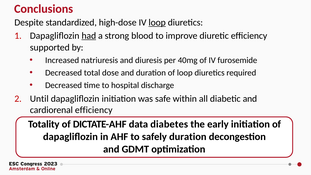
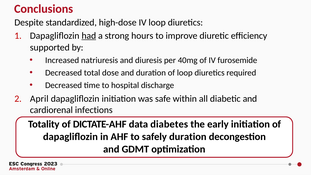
loop at (157, 22) underline: present -> none
blood: blood -> hours
Until: Until -> April
cardiorenal efficiency: efficiency -> infections
